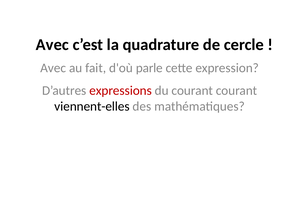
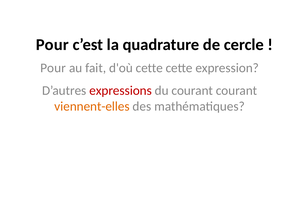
Avec at (52, 45): Avec -> Pour
Avec at (53, 68): Avec -> Pour
d'où parle: parle -> cette
viennent-elles colour: black -> orange
